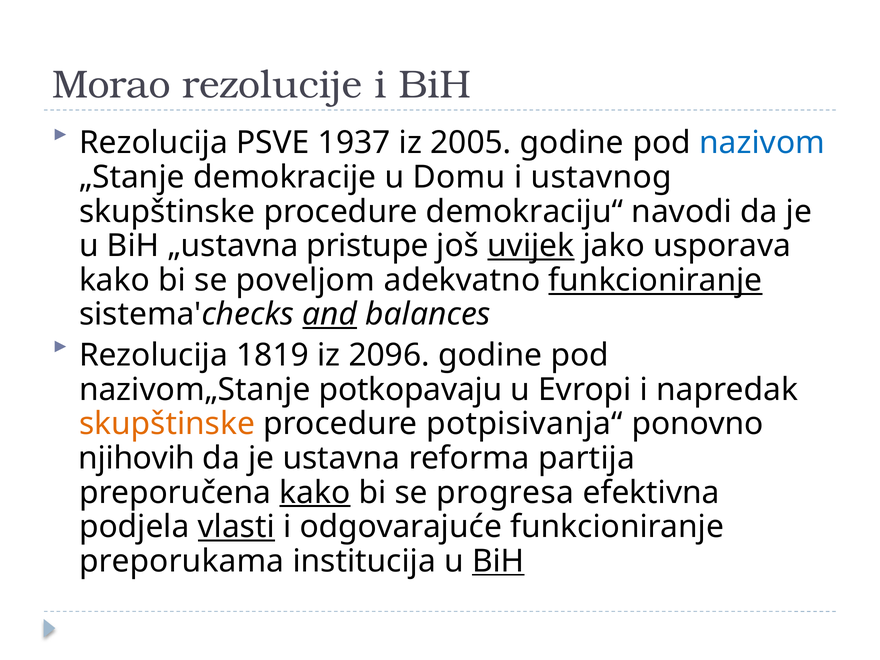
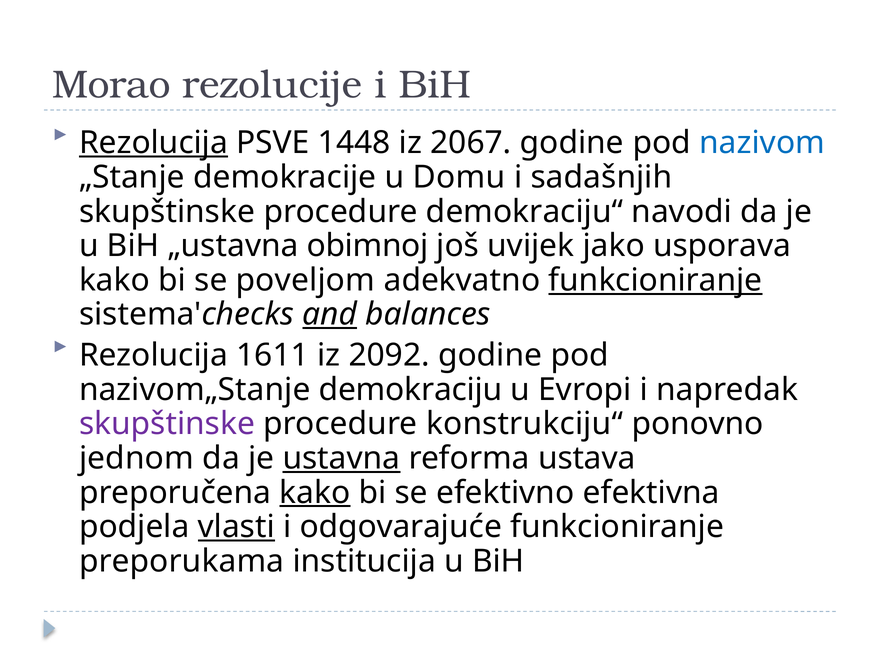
Rezolucija at (153, 143) underline: none -> present
1937: 1937 -> 1448
2005: 2005 -> 2067
ustavnog: ustavnog -> sadašnjih
pristupe: pristupe -> obimnoj
uvijek underline: present -> none
1819: 1819 -> 1611
2096: 2096 -> 2092
potkopavaju: potkopavaju -> demokraciju
skupštinske at (167, 424) colour: orange -> purple
potpisivanja“: potpisivanja“ -> konstrukciju“
njihovih: njihovih -> jednom
ustavna underline: none -> present
partija: partija -> ustava
progresa: progresa -> efektivno
BiH at (498, 561) underline: present -> none
